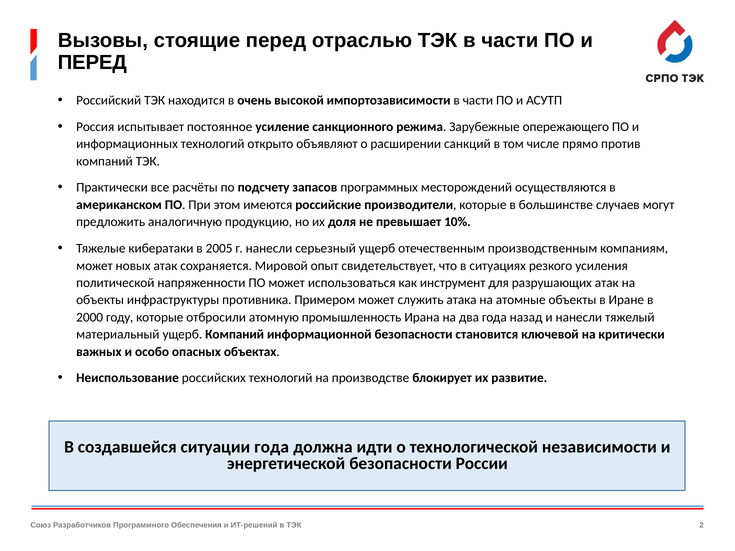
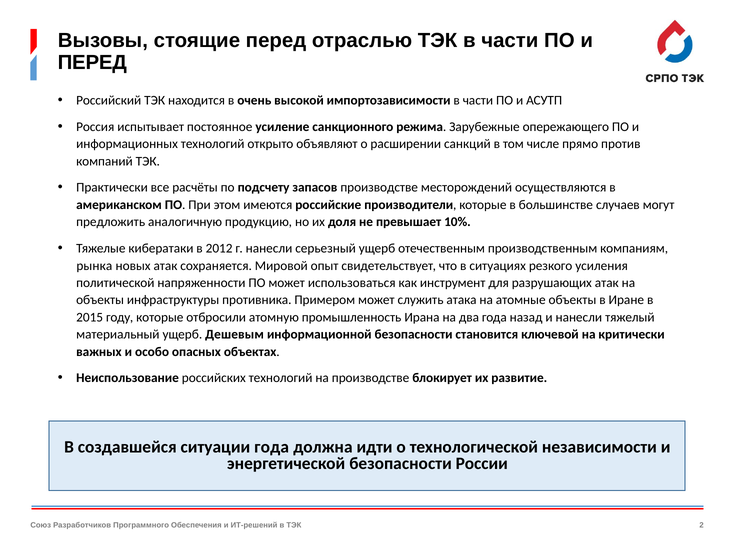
запасов программных: программных -> производстве
2005: 2005 -> 2012
может at (94, 266): может -> рынка
2000: 2000 -> 2015
ущерб Компаний: Компаний -> Дешевым
